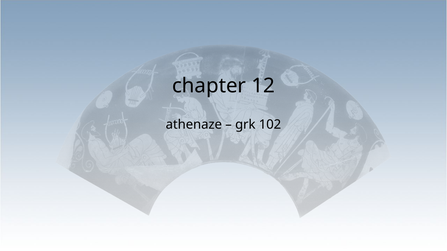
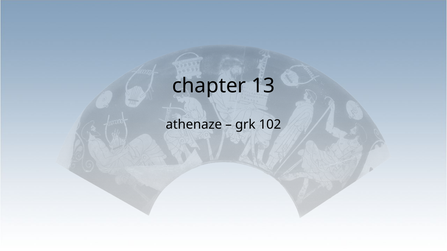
12: 12 -> 13
